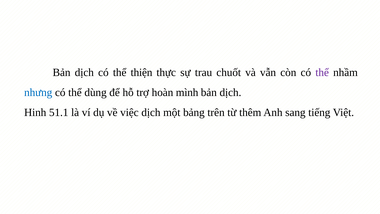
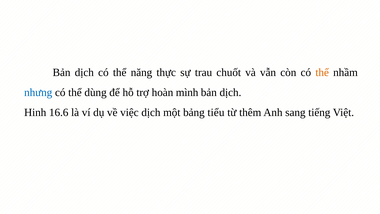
thiện: thiện -> năng
thể at (322, 72) colour: purple -> orange
51.1: 51.1 -> 16.6
trên: trên -> tiểu
